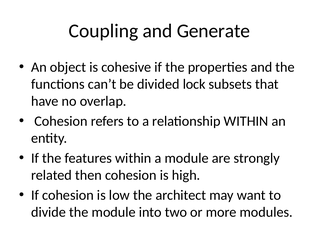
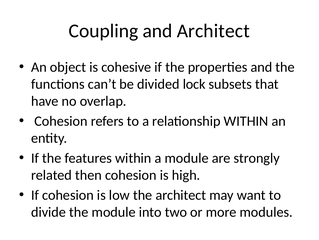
and Generate: Generate -> Architect
